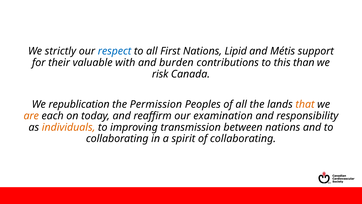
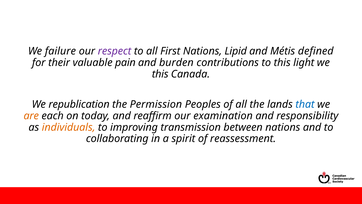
strictly: strictly -> failure
respect colour: blue -> purple
support: support -> defined
with: with -> pain
than: than -> light
risk at (160, 74): risk -> this
that colour: orange -> blue
of collaborating: collaborating -> reassessment
